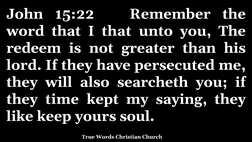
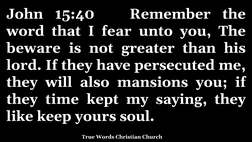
15:22: 15:22 -> 15:40
I that: that -> fear
redeem: redeem -> beware
searcheth: searcheth -> mansions
